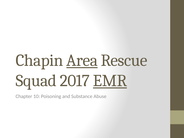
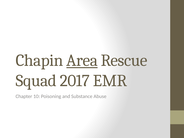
EMR underline: present -> none
